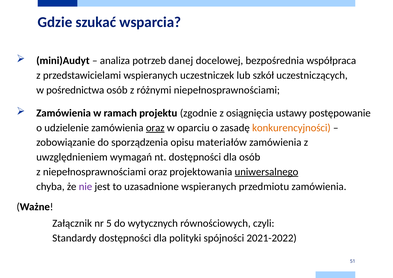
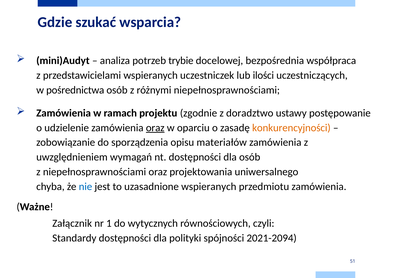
danej: danej -> trybie
szkół: szkół -> ilości
osiągnięcia: osiągnięcia -> doradztwo
uniwersalnego underline: present -> none
nie colour: purple -> blue
5: 5 -> 1
2021-2022: 2021-2022 -> 2021-2094
